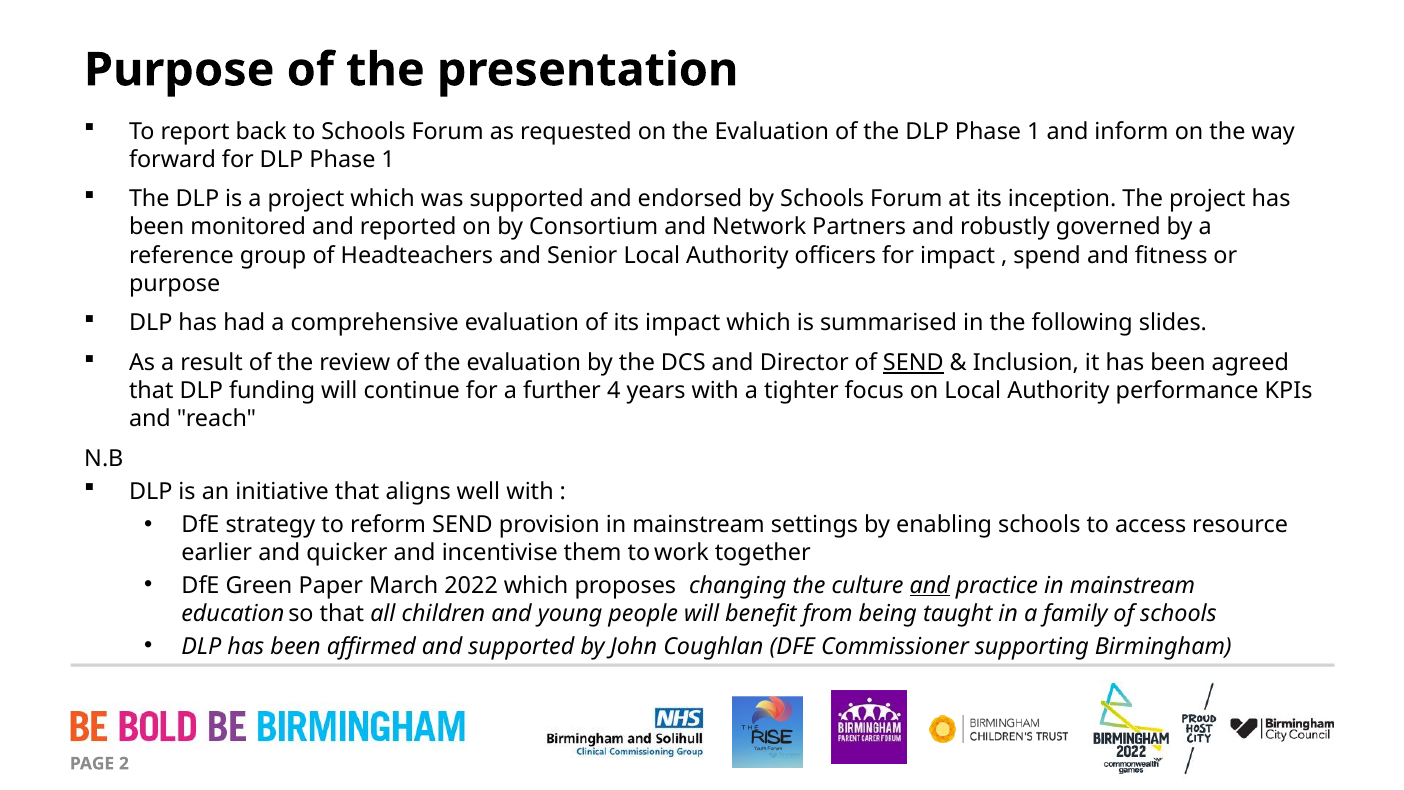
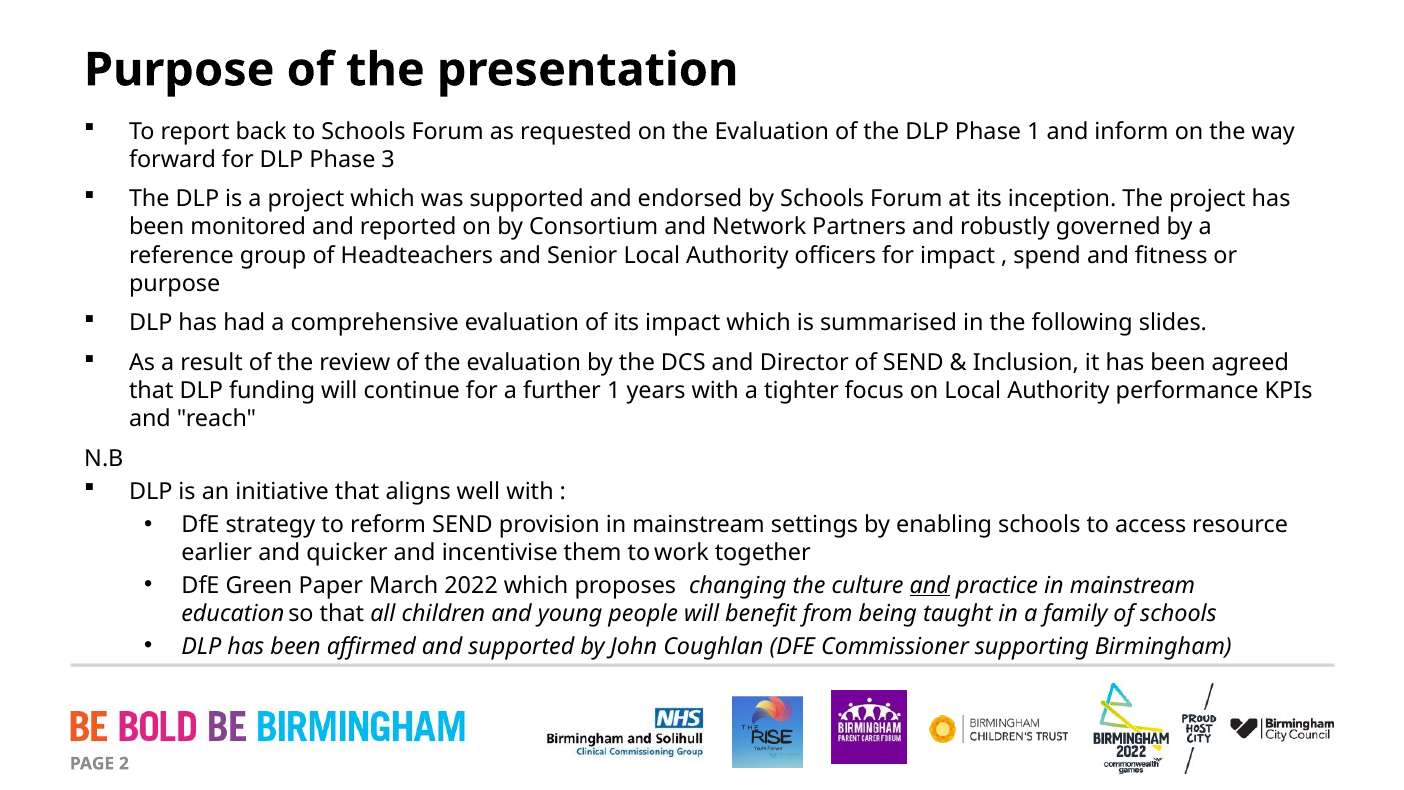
for DLP Phase 1: 1 -> 3
SEND at (913, 363) underline: present -> none
further 4: 4 -> 1
